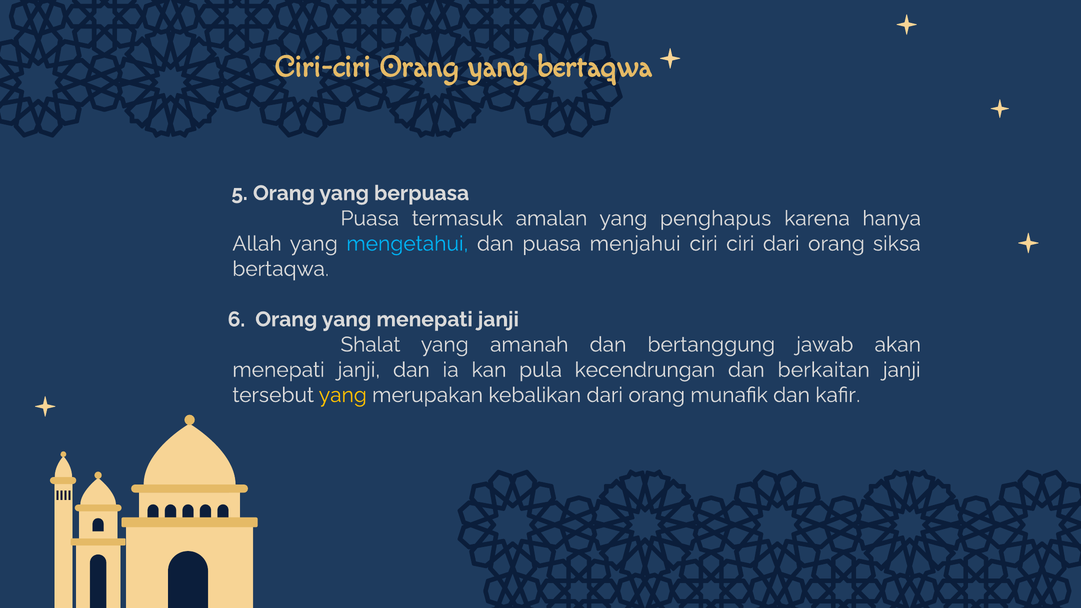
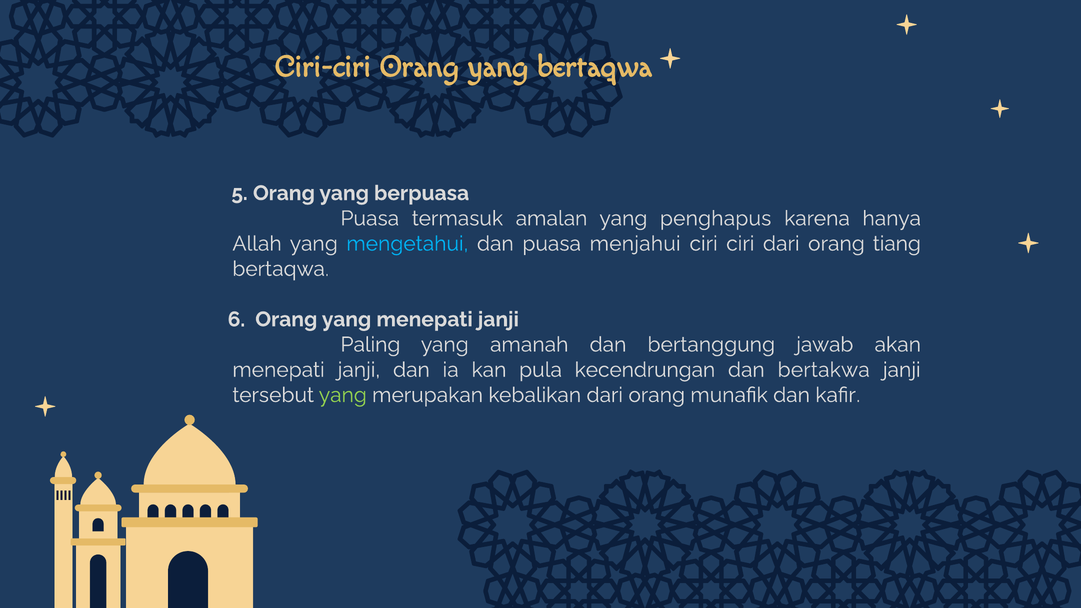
siksa: siksa -> tiang
Shalat: Shalat -> Paling
berkaitan: berkaitan -> bertakwa
yang at (343, 395) colour: yellow -> light green
